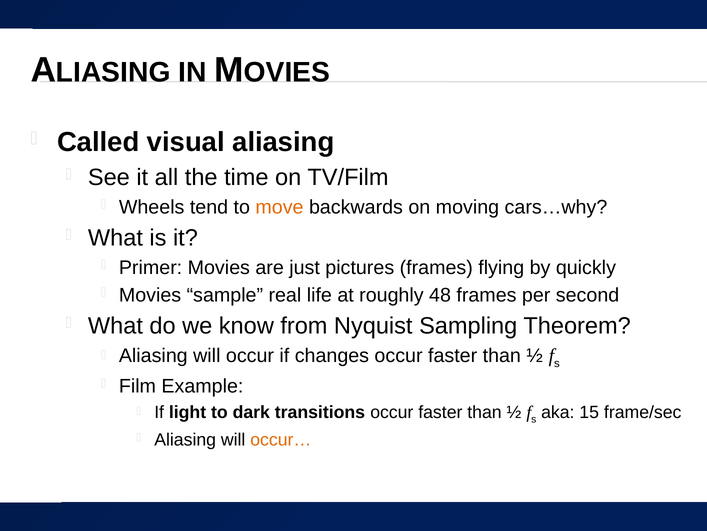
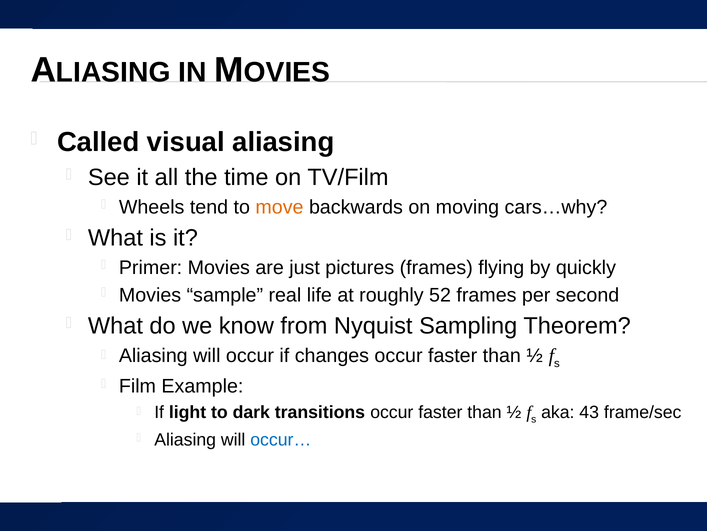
48: 48 -> 52
15: 15 -> 43
occur… colour: orange -> blue
